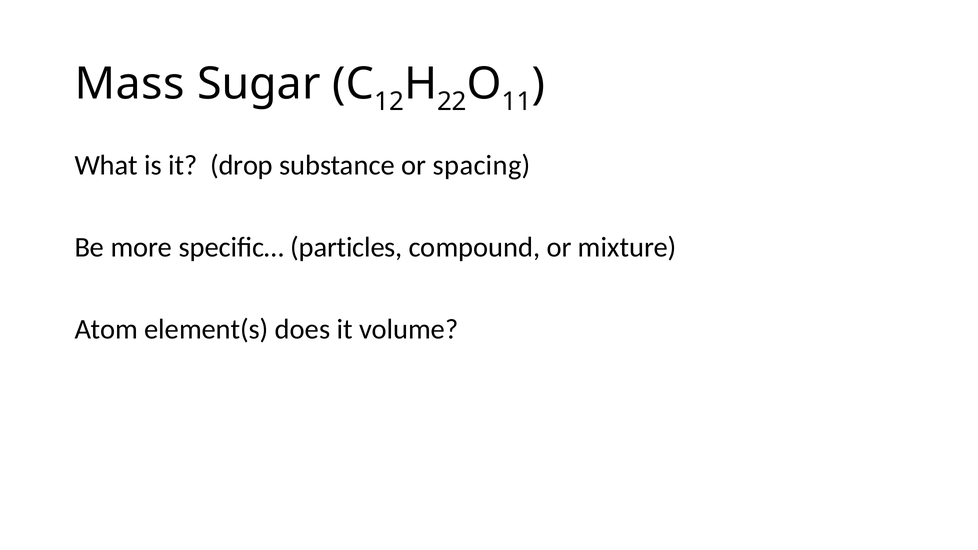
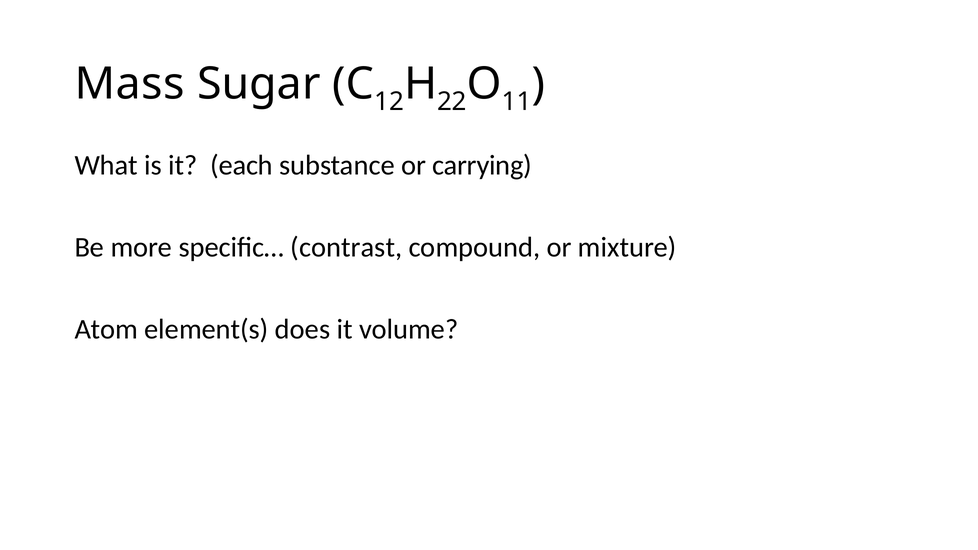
drop: drop -> each
spacing: spacing -> carrying
particles: particles -> contrast
